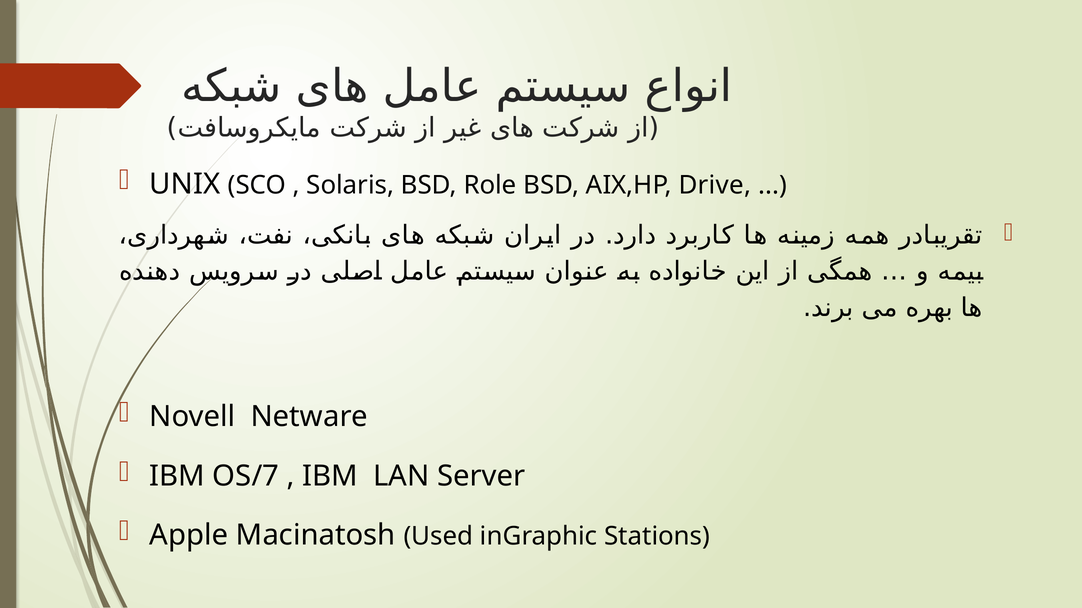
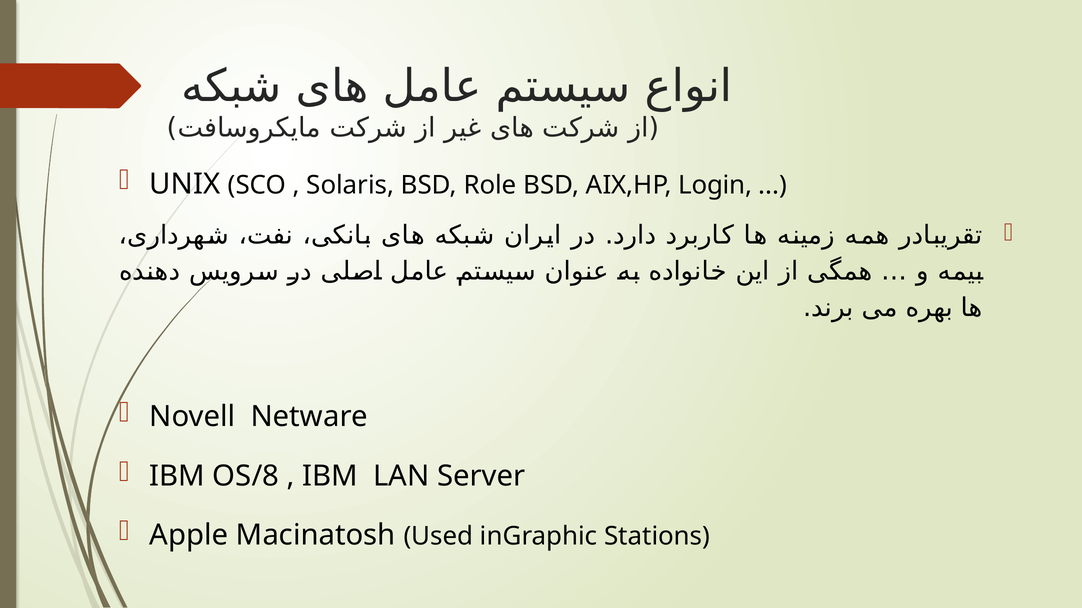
Drive: Drive -> Login
OS/7: OS/7 -> OS/8
